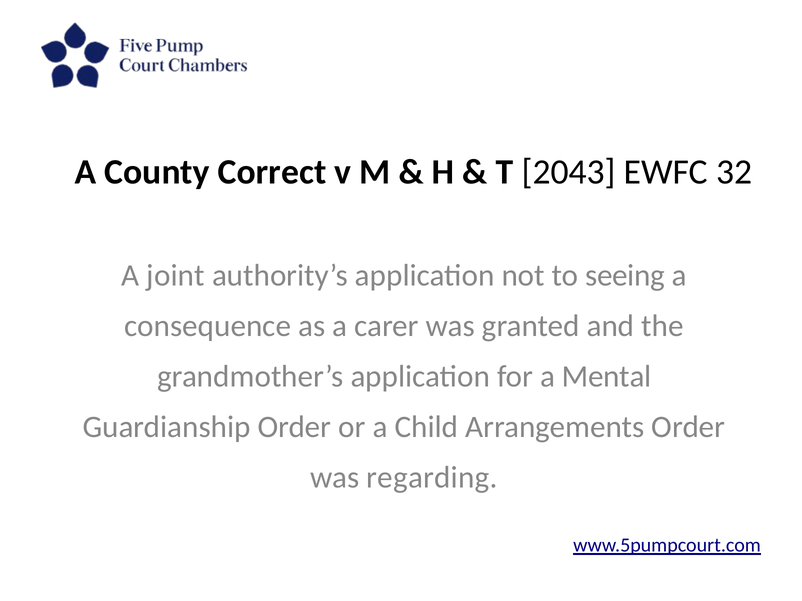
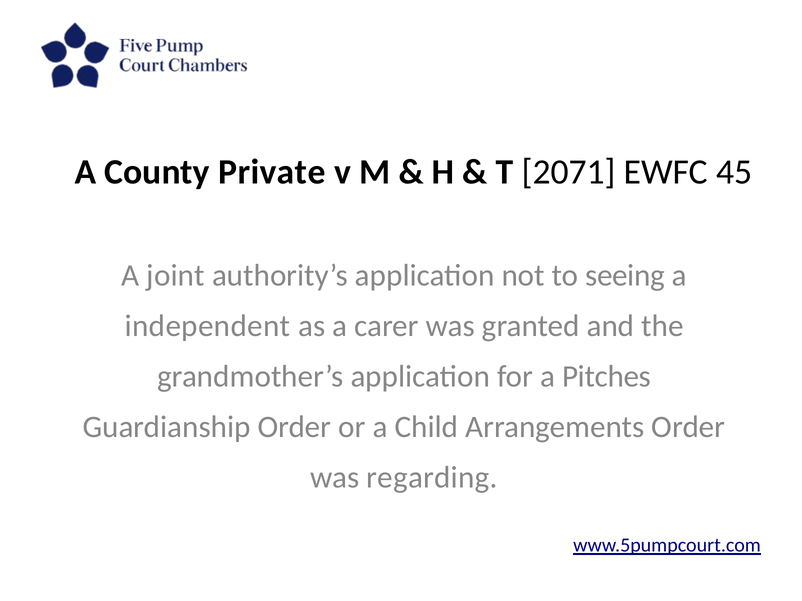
Correct: Correct -> Private
2043: 2043 -> 2071
32: 32 -> 45
consequence: consequence -> independent
Mental: Mental -> Pitches
